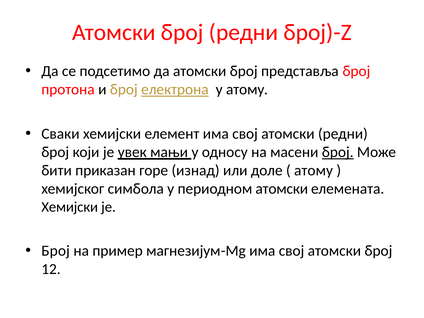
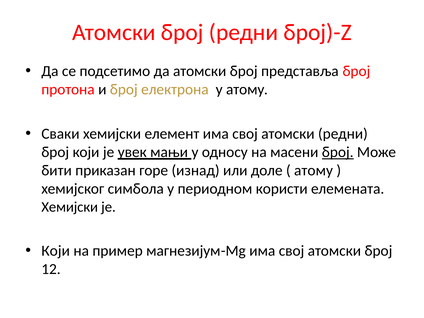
електрона underline: present -> none
периодном атомски: атомски -> користи
Број at (56, 251): Број -> Који
